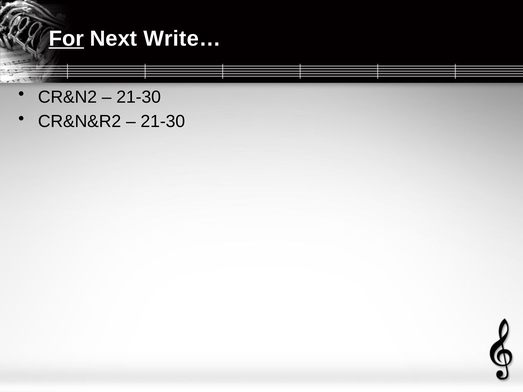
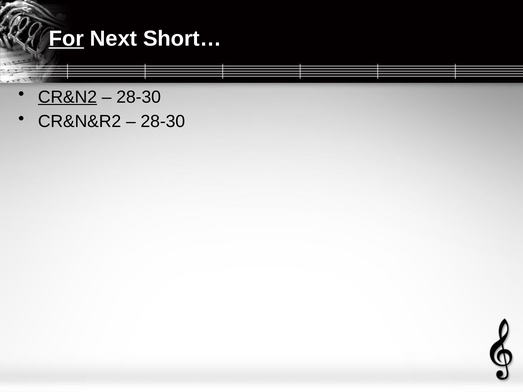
Write…: Write… -> Short…
CR&N2 underline: none -> present
21-30 at (139, 97): 21-30 -> 28-30
21-30 at (163, 122): 21-30 -> 28-30
